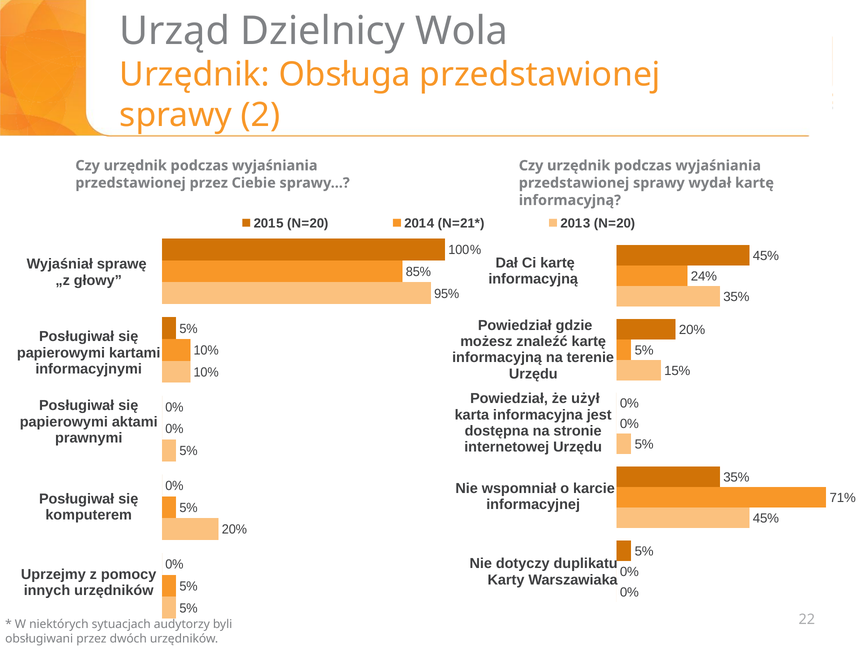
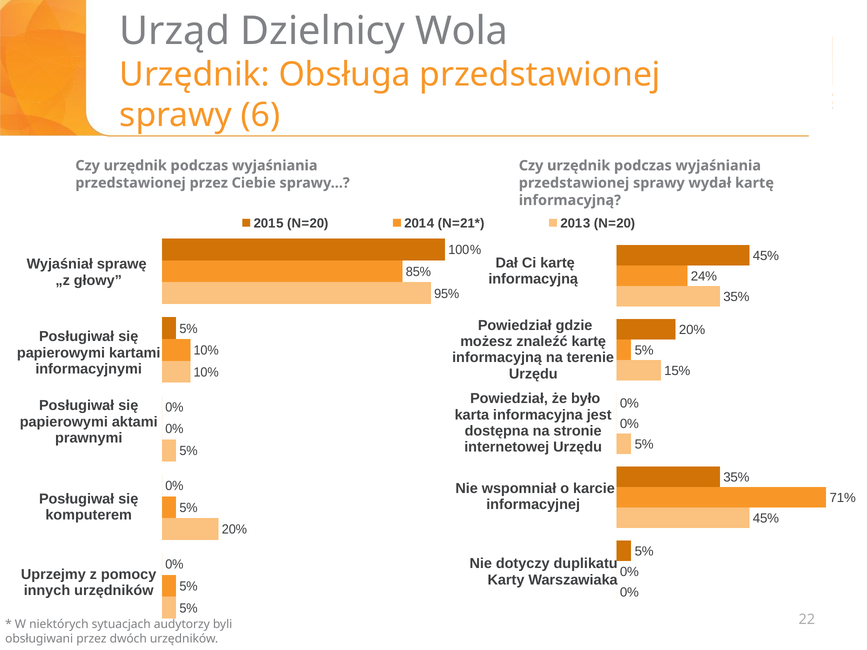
2: 2 -> 6
użył: użył -> było
